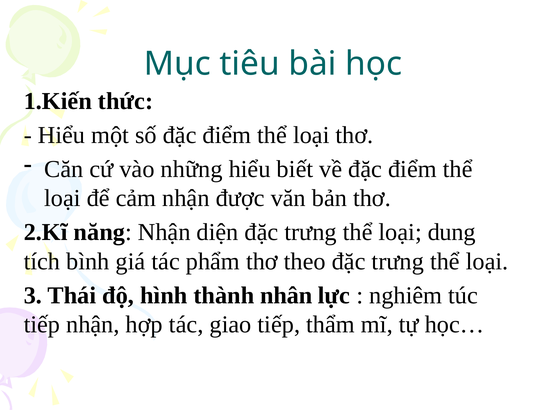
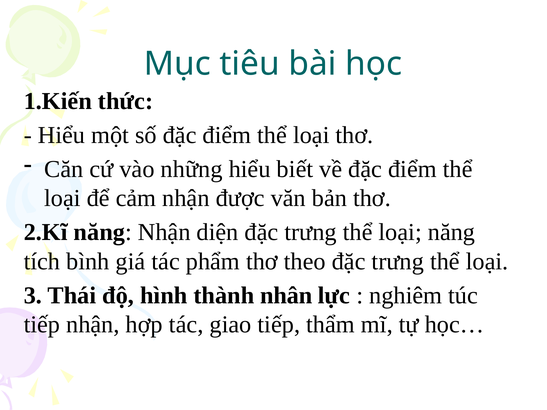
loại dung: dung -> năng
